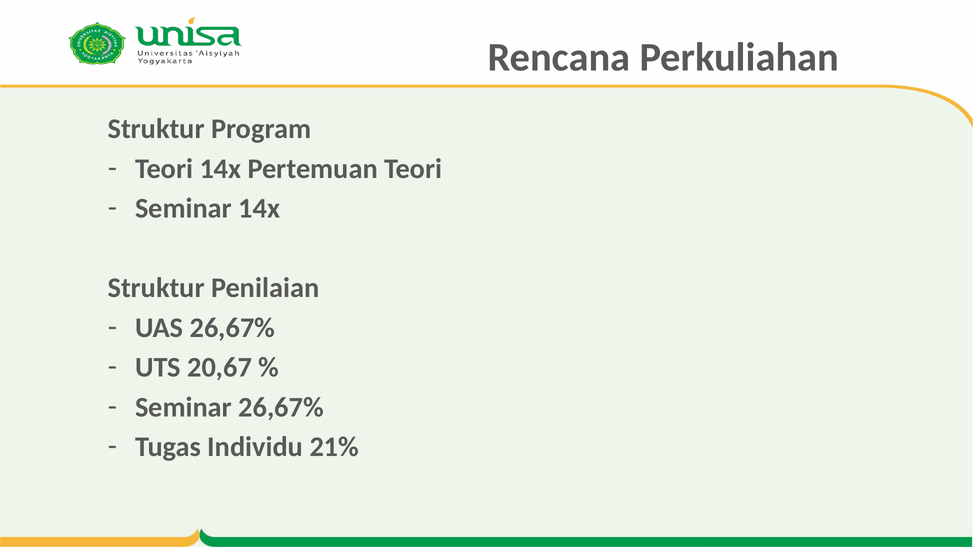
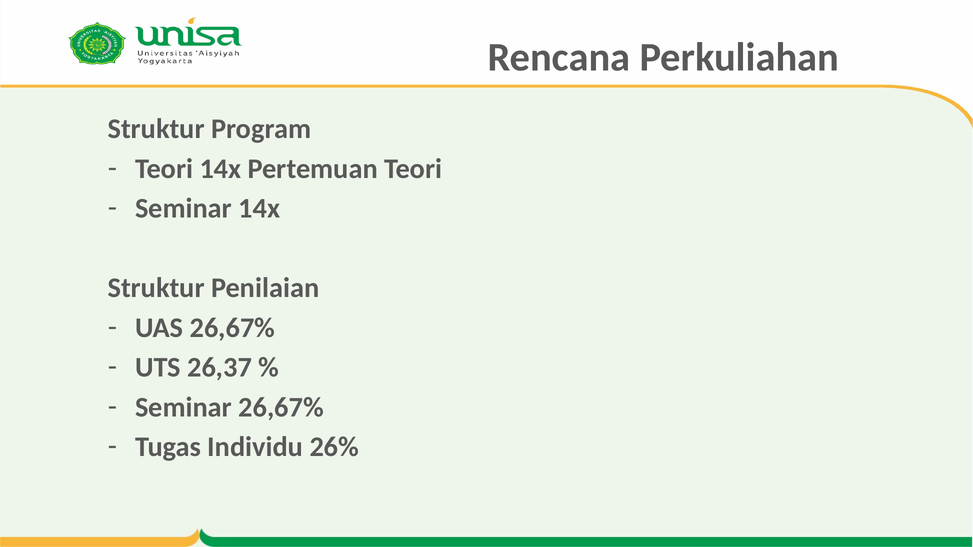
20,67: 20,67 -> 26,37
21%: 21% -> 26%
